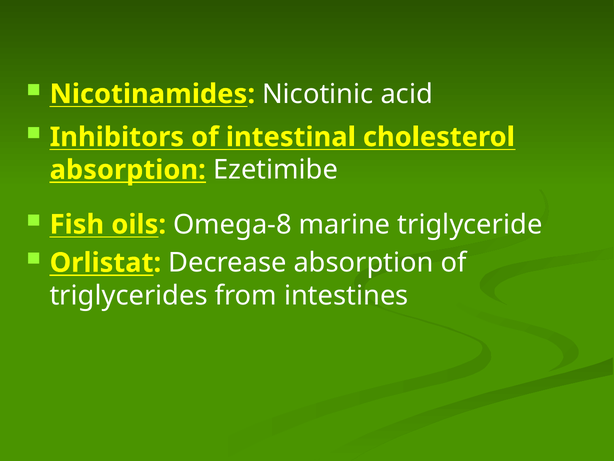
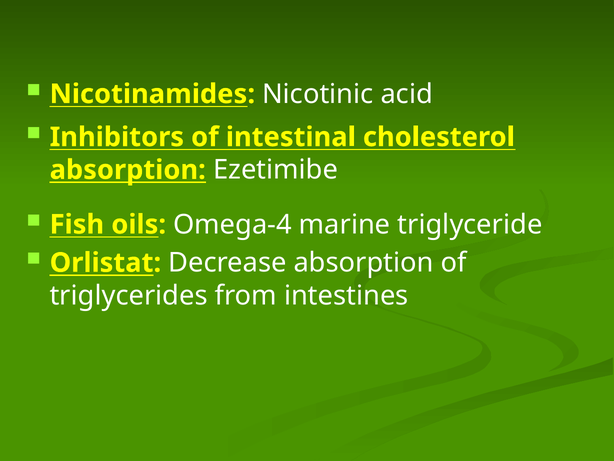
Omega-8: Omega-8 -> Omega-4
